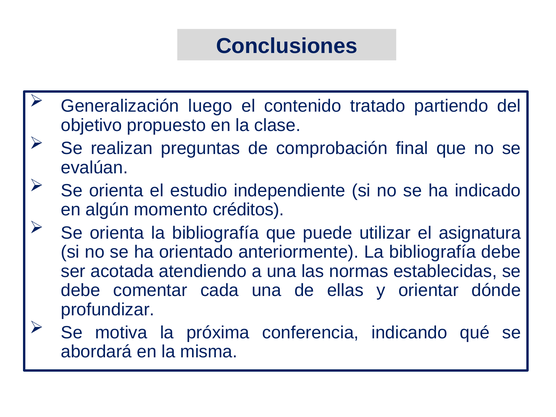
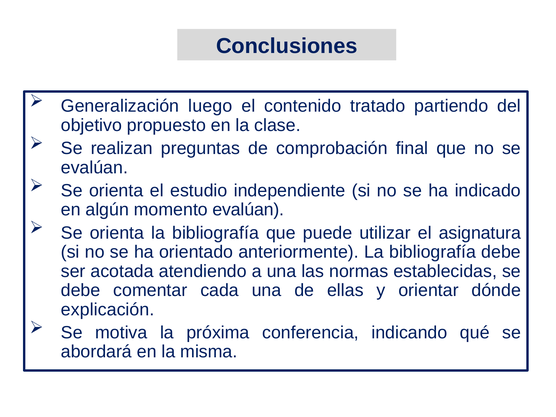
momento créditos: créditos -> evalúan
profundizar: profundizar -> explicación
